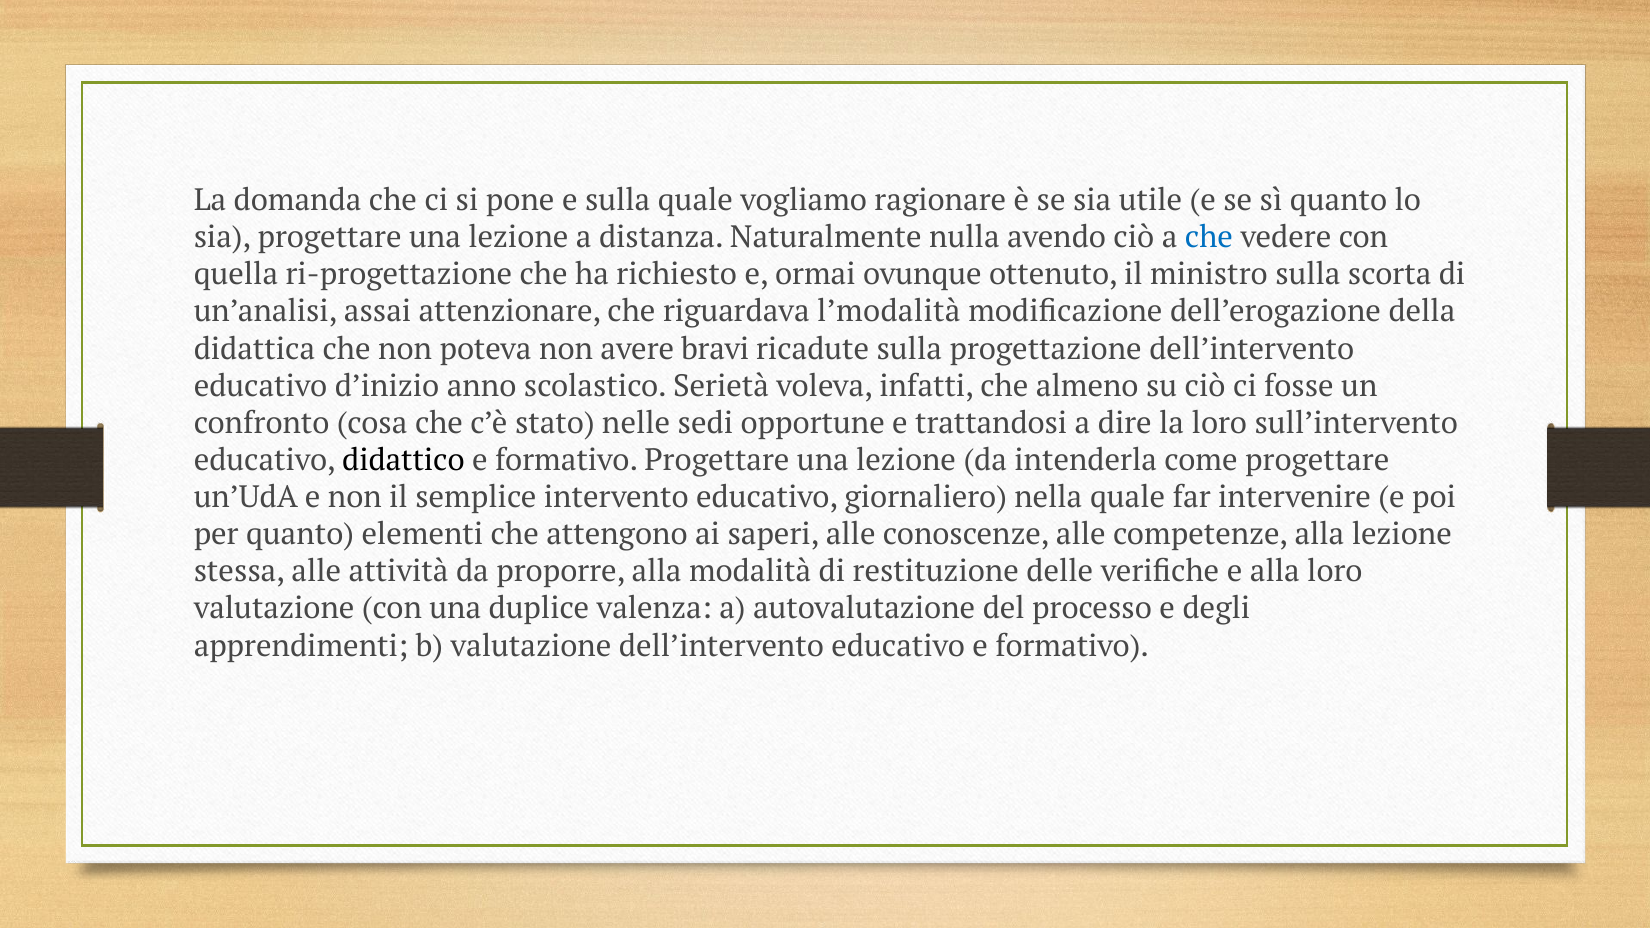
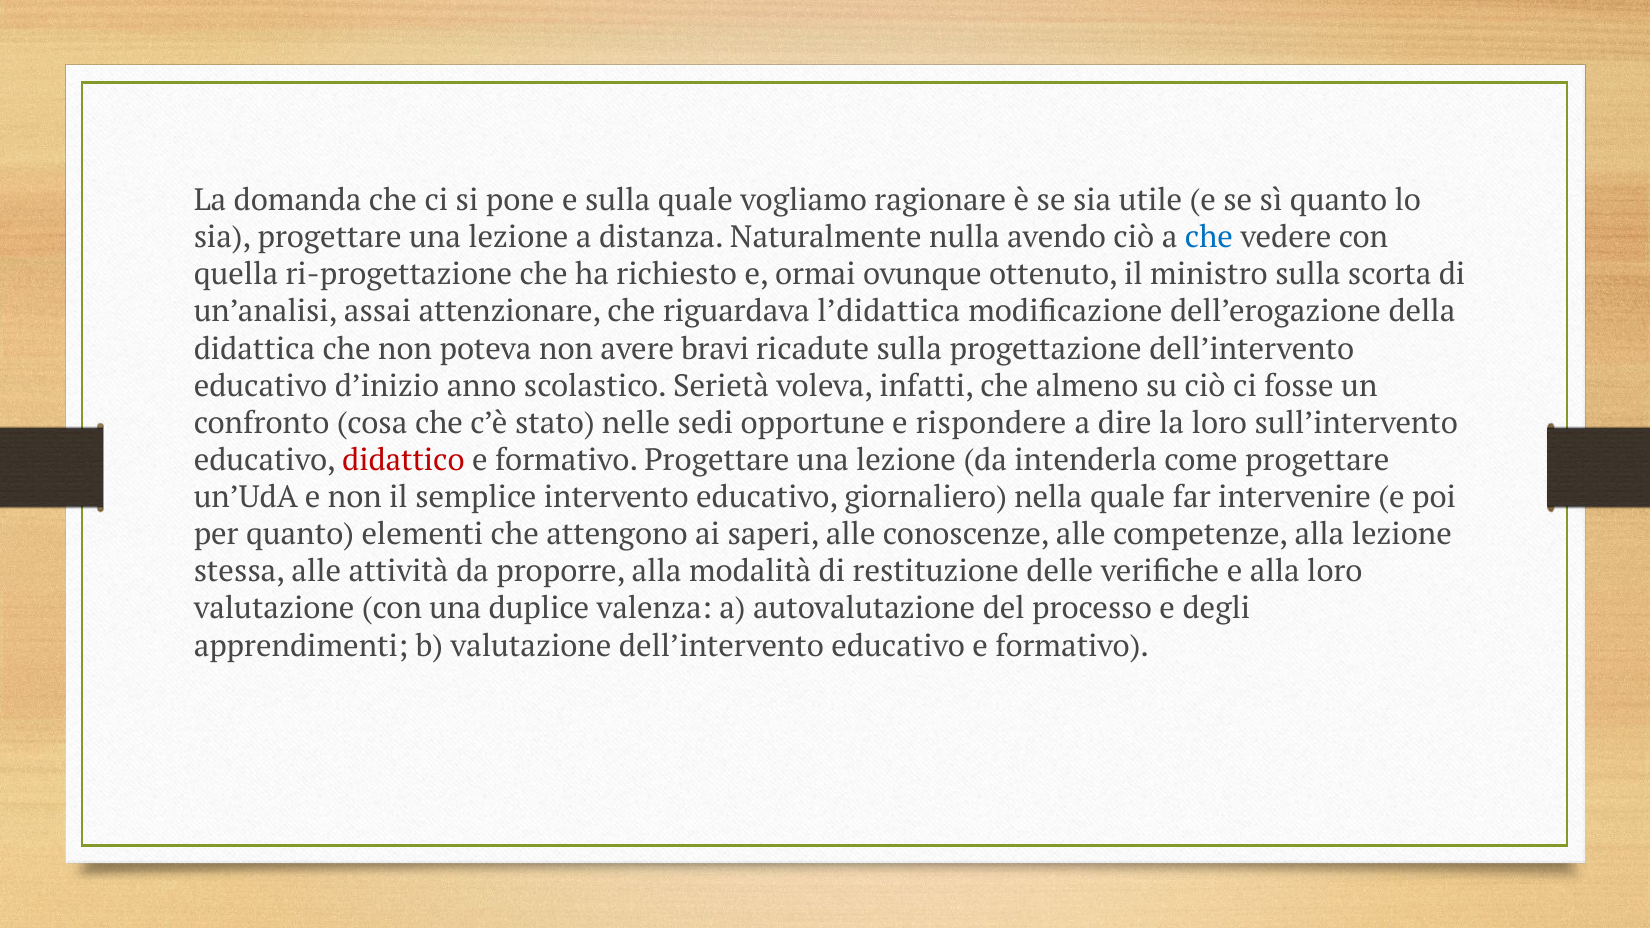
l’modalità: l’modalità -> l’didattica
trattandosi: trattandosi -> rispondere
didattico colour: black -> red
